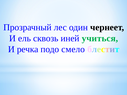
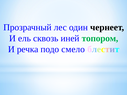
учиться: учиться -> топором
